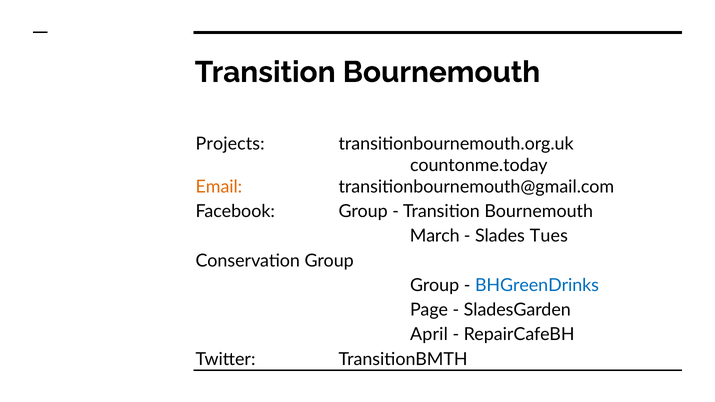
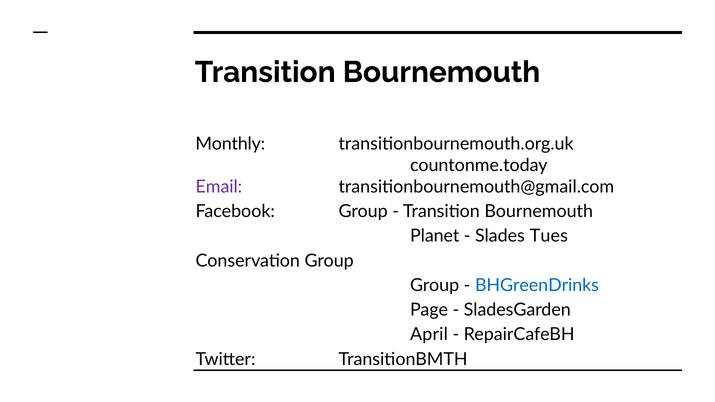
Projects: Projects -> Monthly
Email colour: orange -> purple
March: March -> Planet
